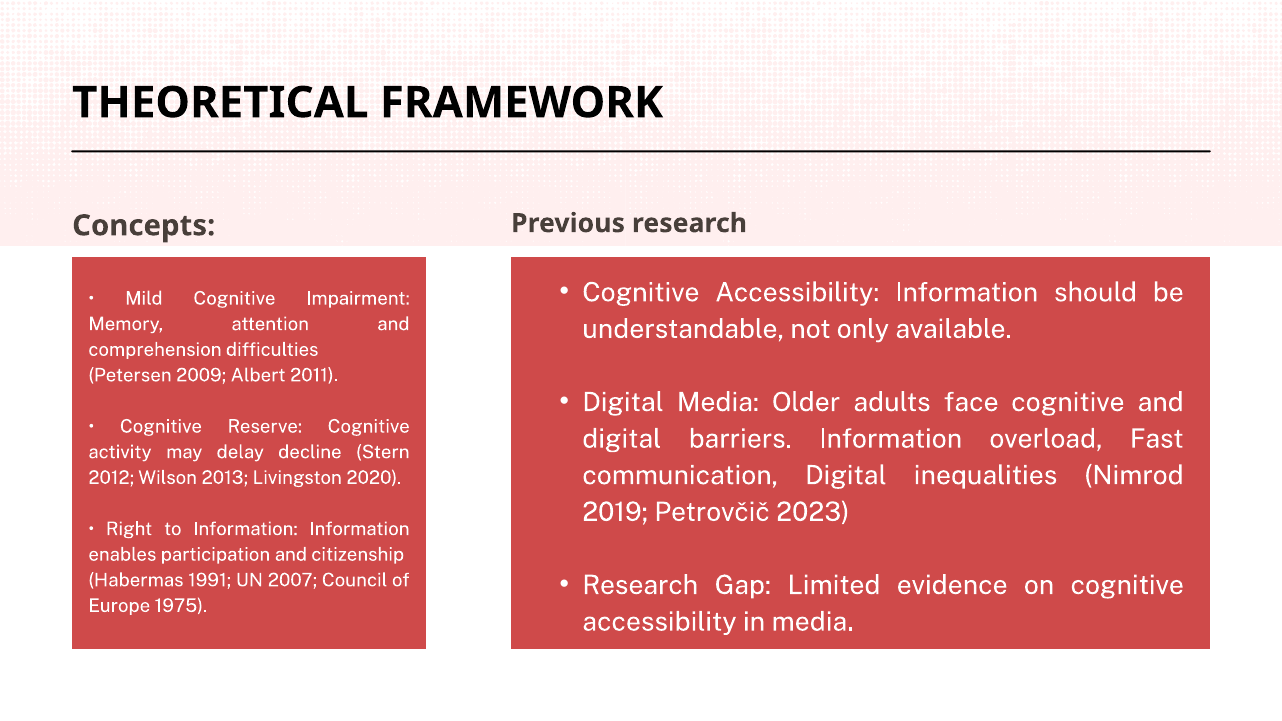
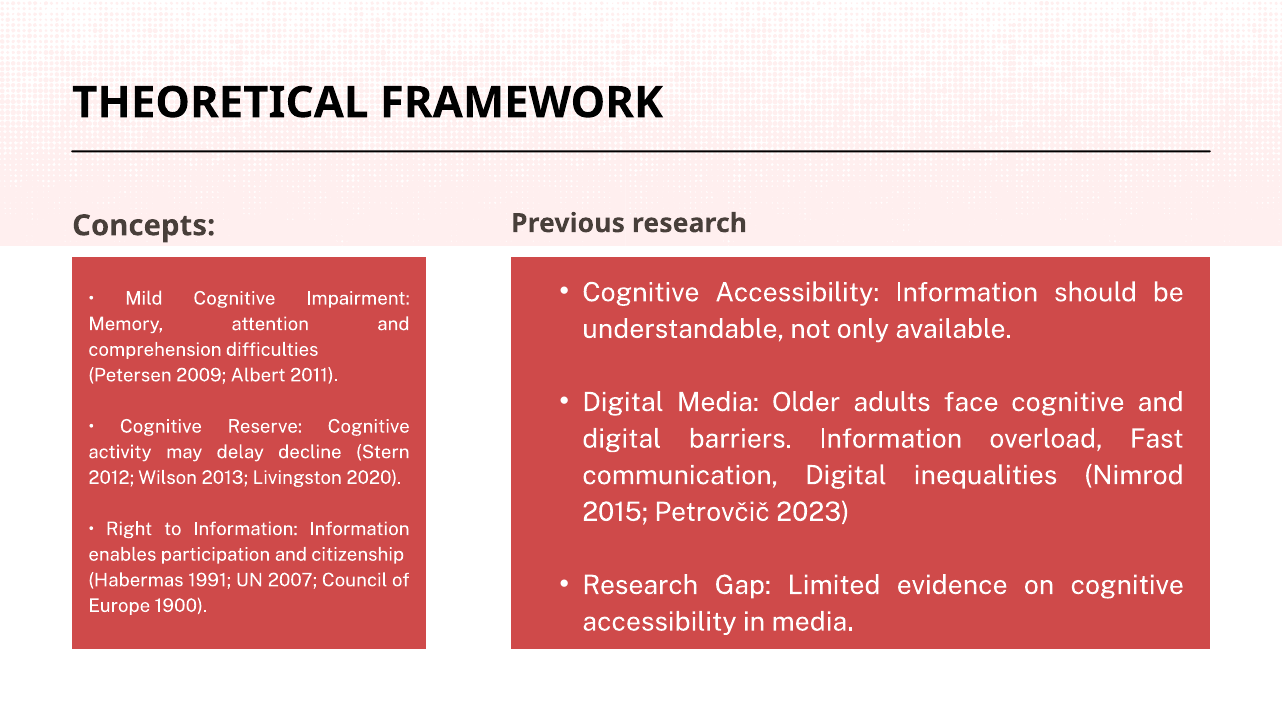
2019: 2019 -> 2015
1975: 1975 -> 1900
